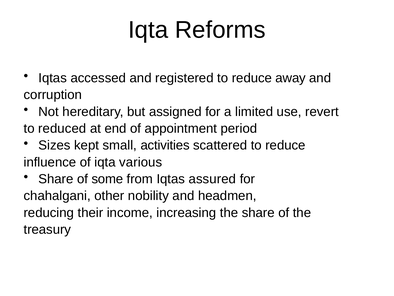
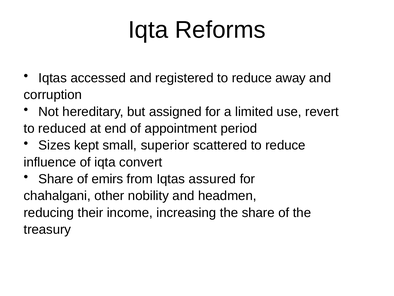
activities: activities -> superior
various: various -> convert
some: some -> emirs
